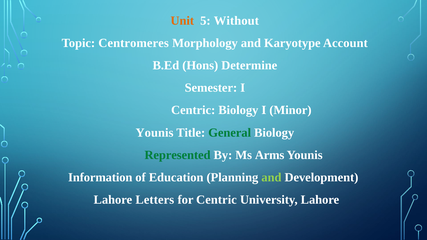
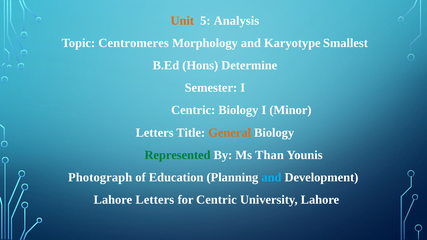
Without: Without -> Analysis
Account: Account -> Smallest
Younis at (155, 133): Younis -> Letters
General colour: green -> orange
Arms: Arms -> Than
Information: Information -> Photograph
and at (271, 177) colour: light green -> light blue
